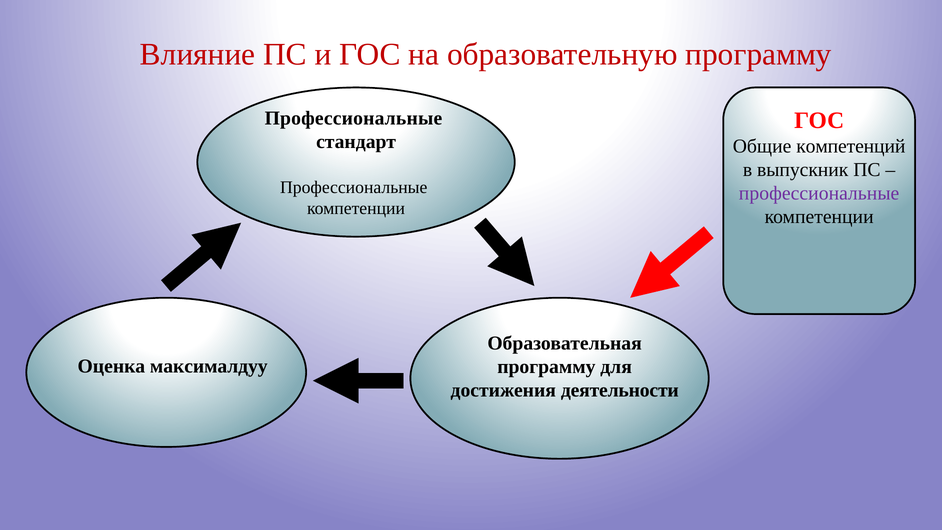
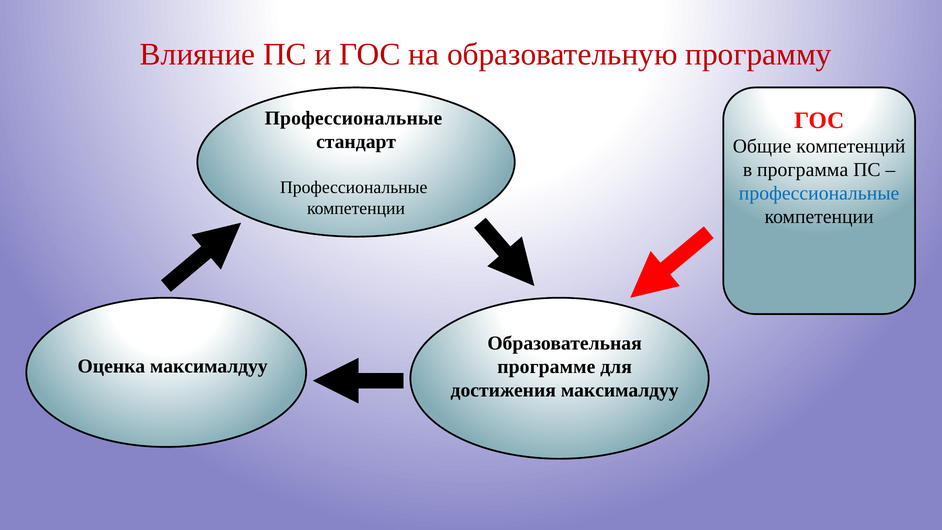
выпускник: выпускник -> программа
профессиональные at (819, 193) colour: purple -> blue
программу at (546, 367): программу -> программе
достижения деятельности: деятельности -> максималдуу
